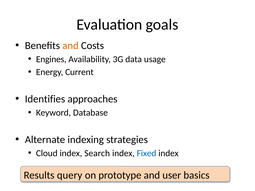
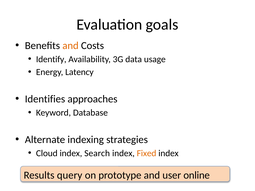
Engines: Engines -> Identify
Current: Current -> Latency
Fixed colour: blue -> orange
basics: basics -> online
